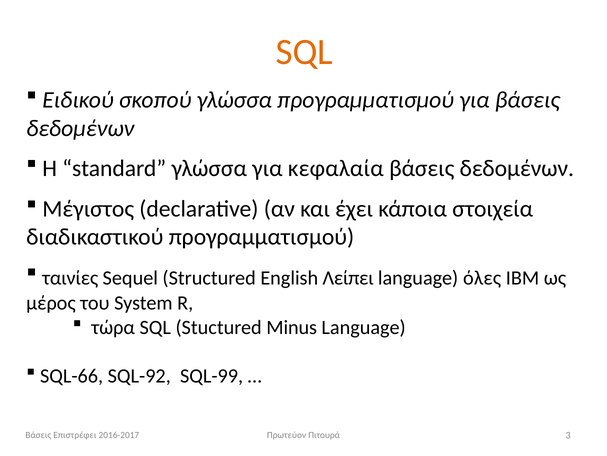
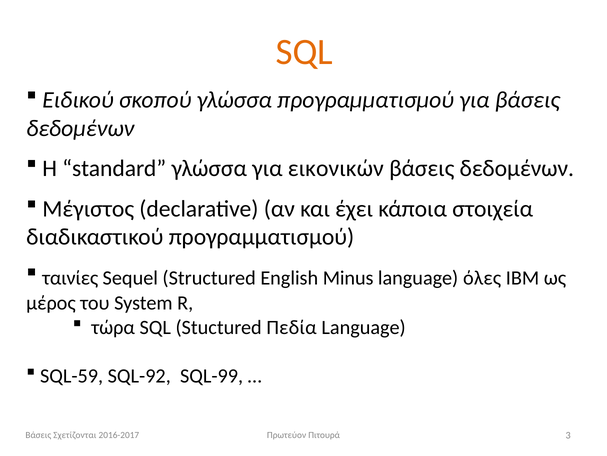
κεφαλαία: κεφαλαία -> εικονικών
Λείπει: Λείπει -> Minus
Minus: Minus -> Πεδία
SQL-66: SQL-66 -> SQL-59
Επιστρέφει: Επιστρέφει -> Σχετίζονται
